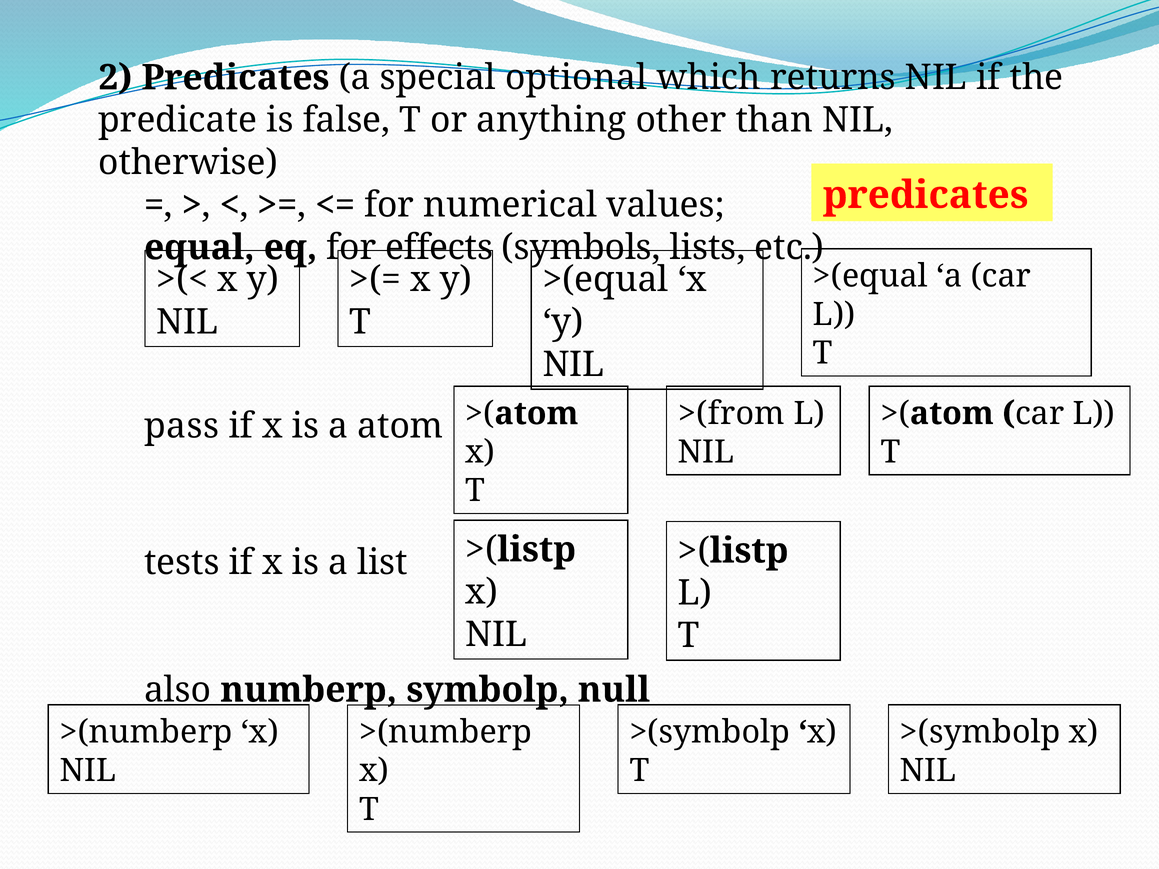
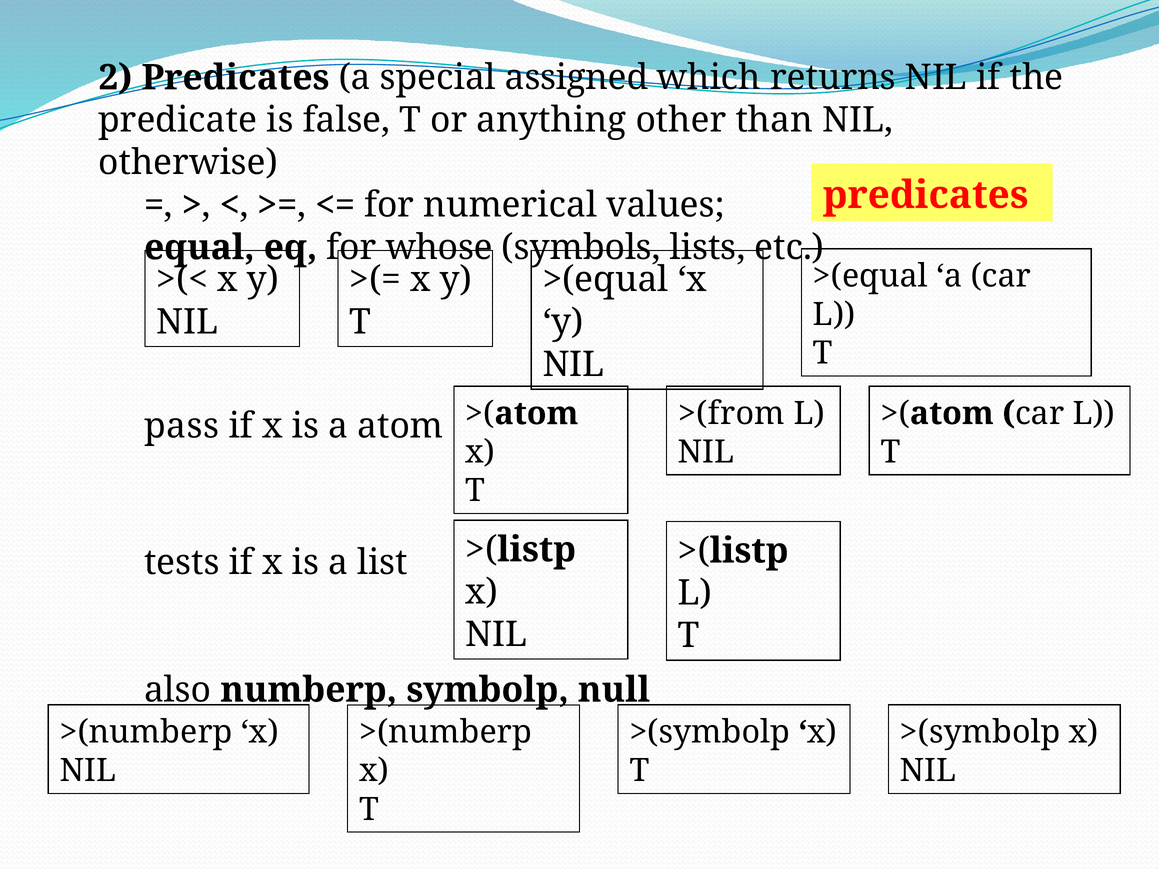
optional: optional -> assigned
effects: effects -> whose
